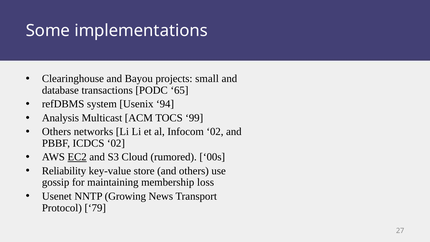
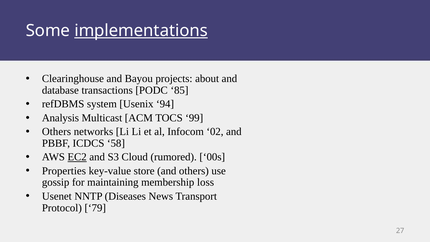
implementations underline: none -> present
small: small -> about
65: 65 -> 85
ICDCS 02: 02 -> 58
Reliability: Reliability -> Properties
Growing: Growing -> Diseases
